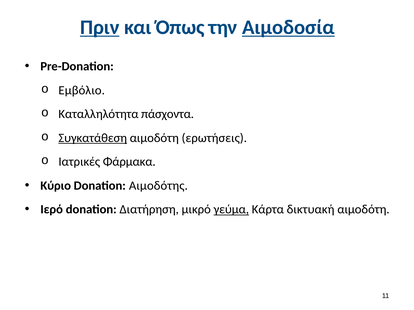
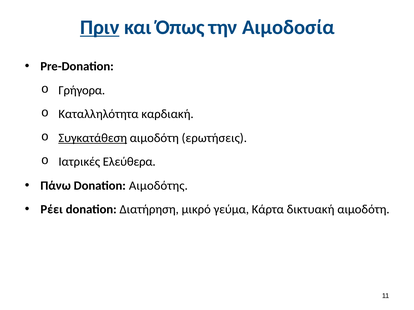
Αιμοδοσία underline: present -> none
Εμβόλιο: Εμβόλιο -> Γρήγορα
πάσχοντα: πάσχοντα -> καρδιακή
Φάρμακα: Φάρμακα -> Ελεύθερα
Κύριο: Κύριο -> Πάνω
Ιερό: Ιερό -> Ρέει
γεύμα underline: present -> none
